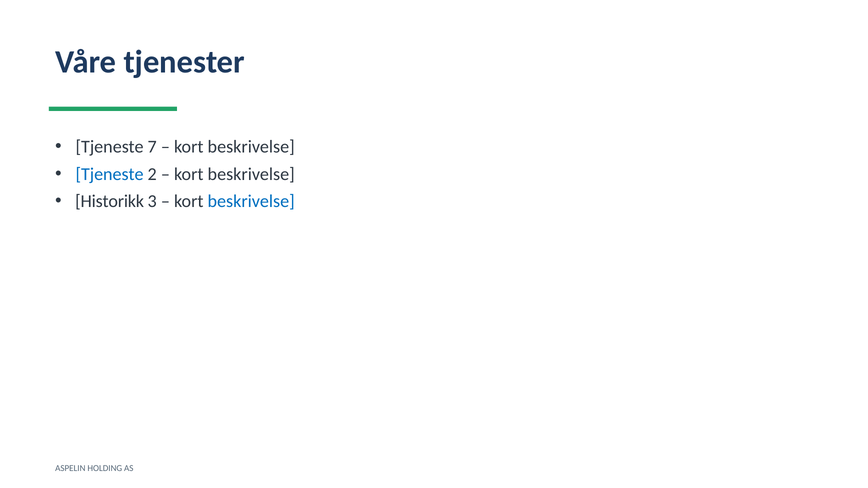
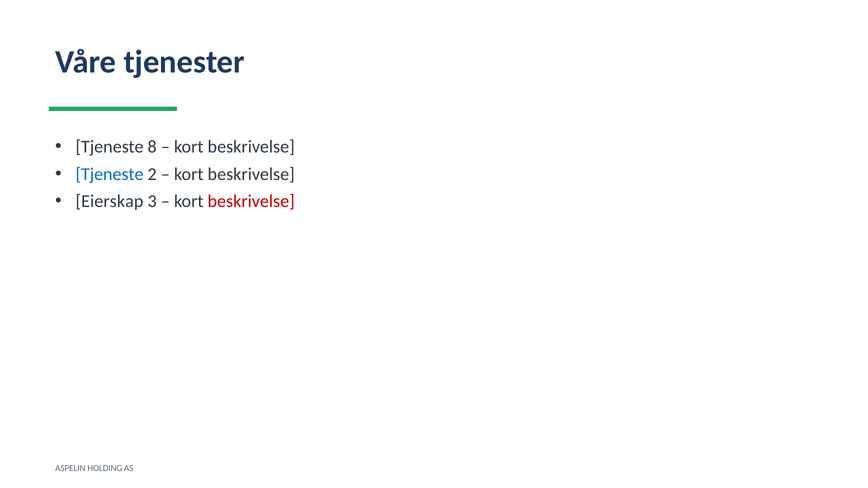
7: 7 -> 8
Historikk: Historikk -> Eierskap
beskrivelse at (251, 201) colour: blue -> red
